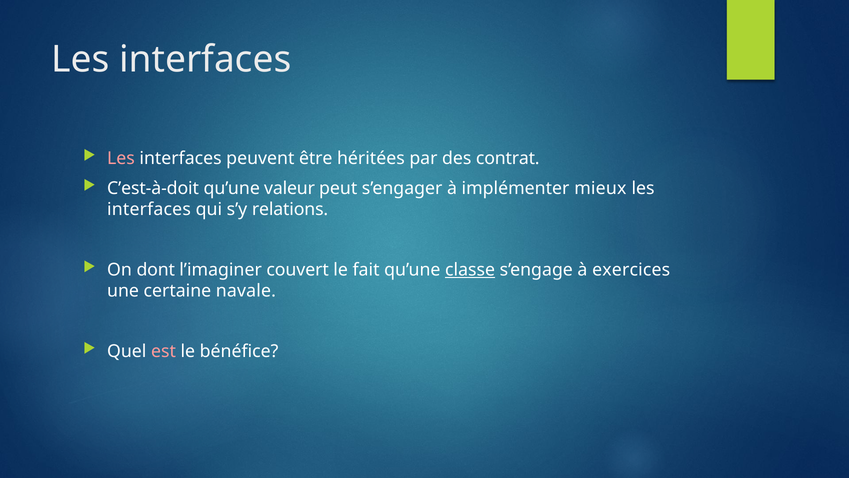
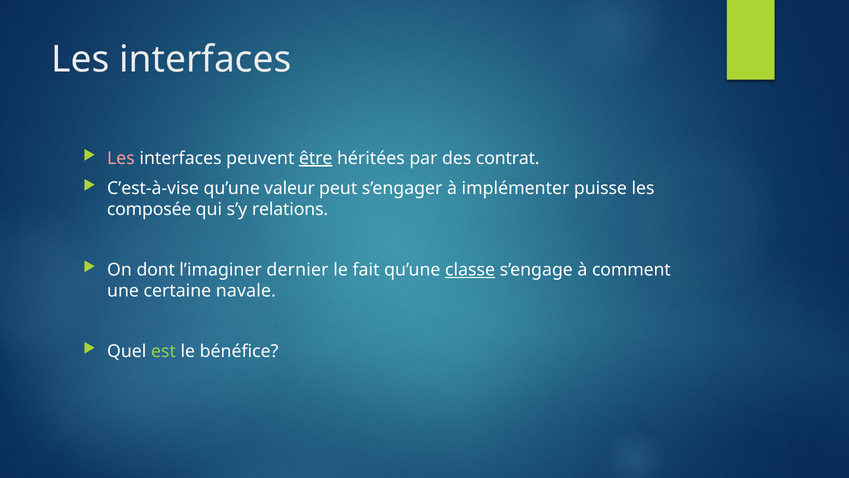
être underline: none -> present
C’est-à-doit: C’est-à-doit -> C’est-à-vise
mieux: mieux -> puisse
interfaces at (149, 209): interfaces -> composée
couvert: couvert -> dernier
exercices: exercices -> comment
est colour: pink -> light green
